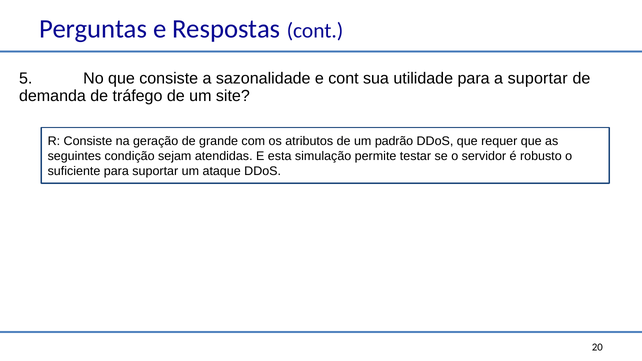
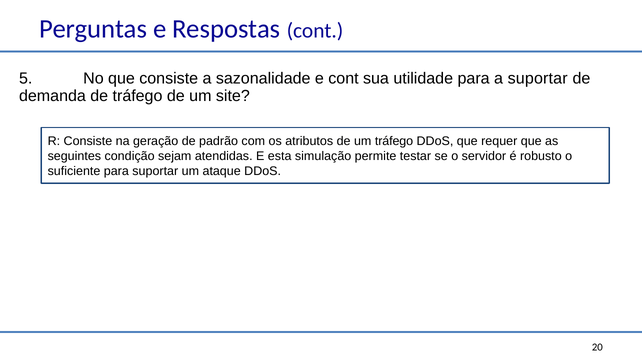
grande: grande -> padrão
um padrão: padrão -> tráfego
